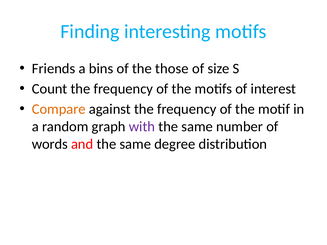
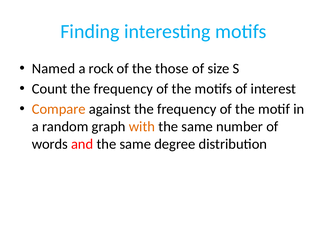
Friends: Friends -> Named
bins: bins -> rock
with colour: purple -> orange
